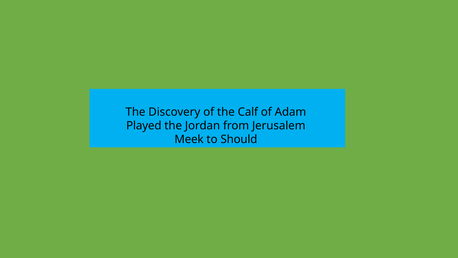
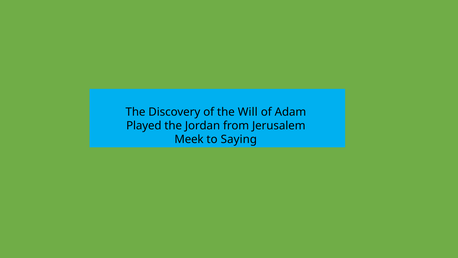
Calf: Calf -> Will
Should: Should -> Saying
